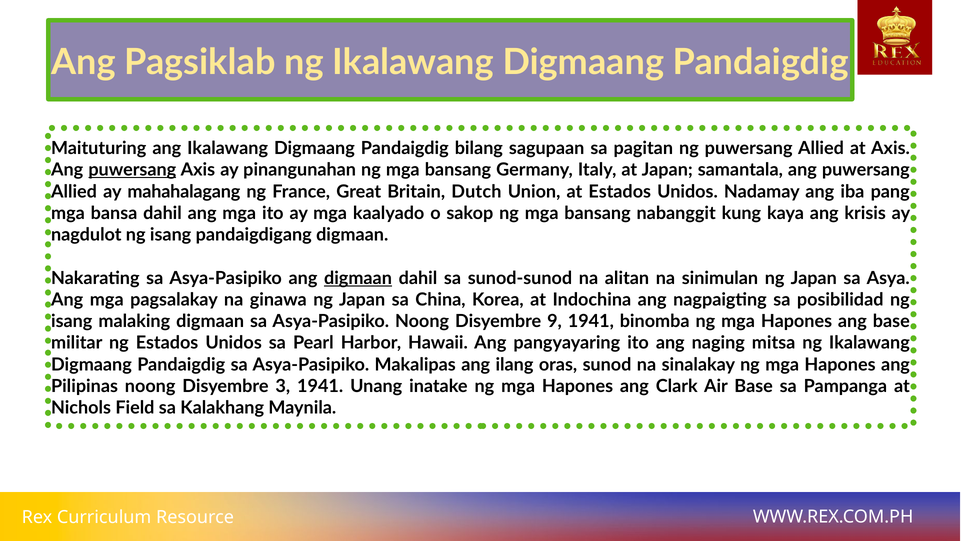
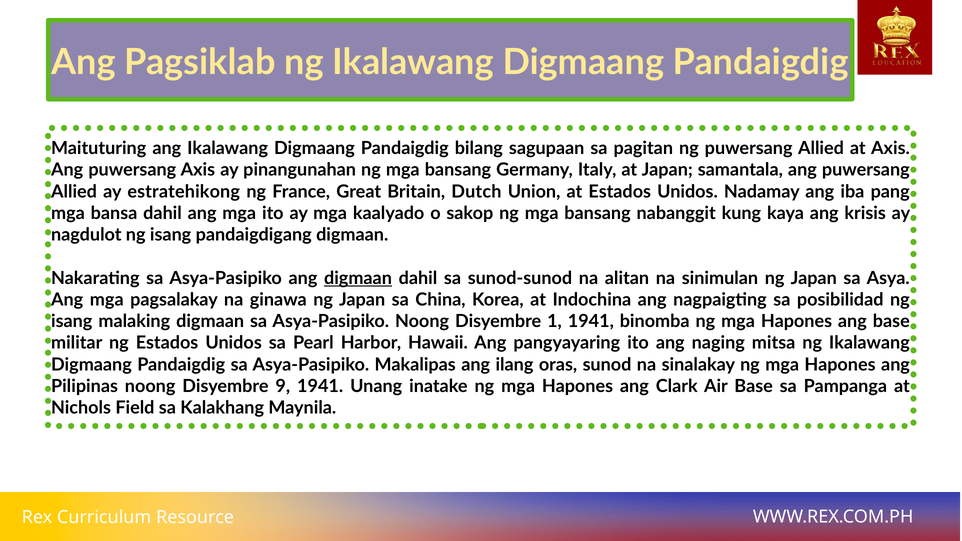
puwersang at (132, 170) underline: present -> none
mahahalagang: mahahalagang -> estratehikong
9: 9 -> 1
3: 3 -> 9
